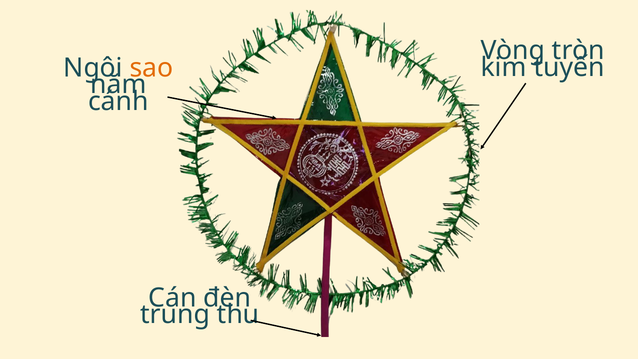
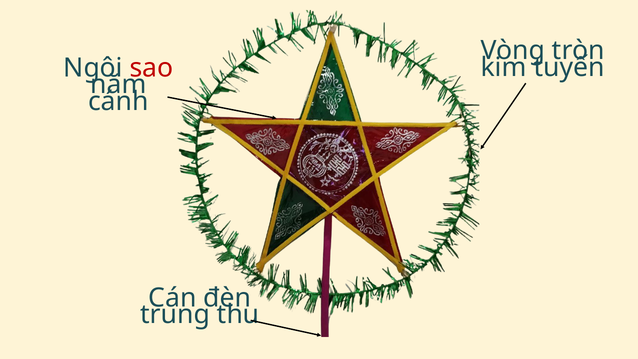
sao colour: orange -> red
